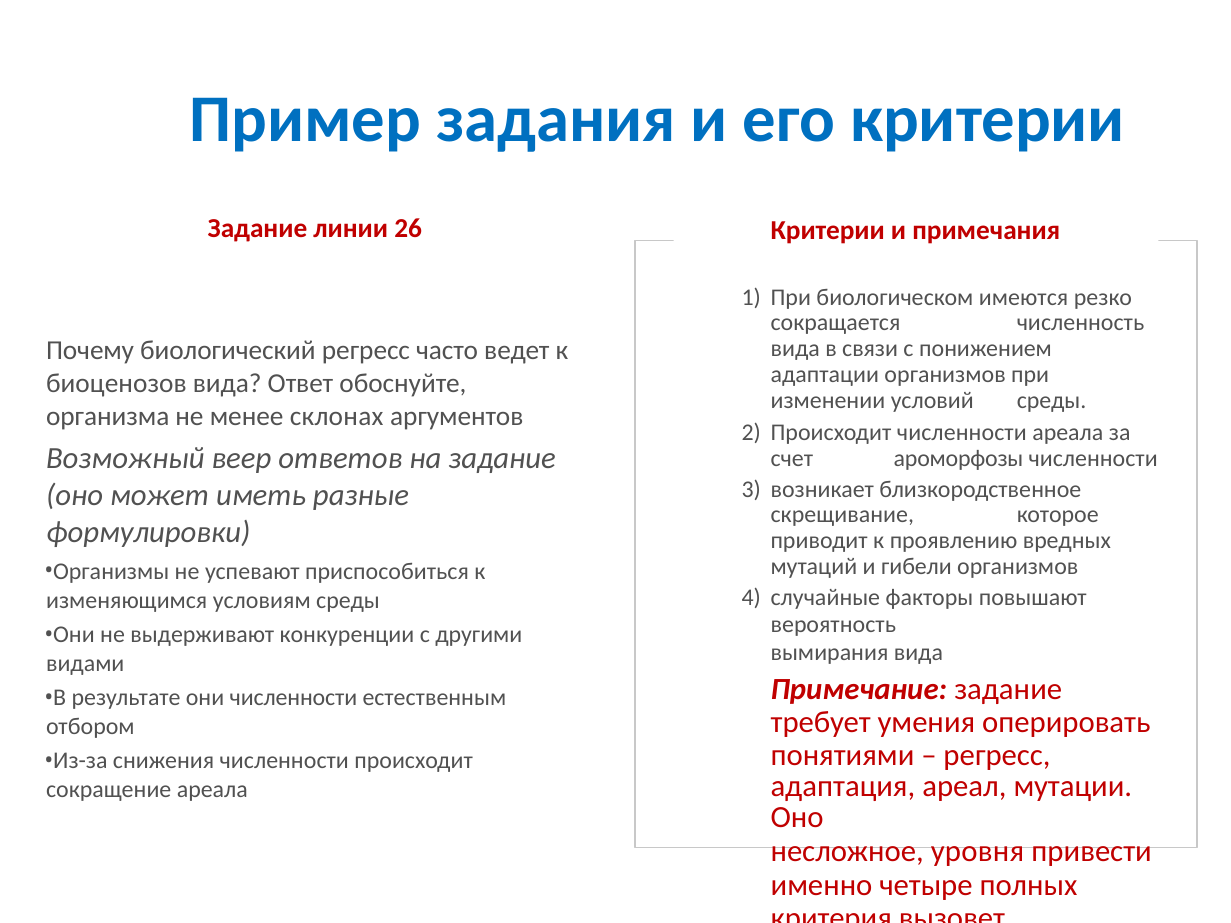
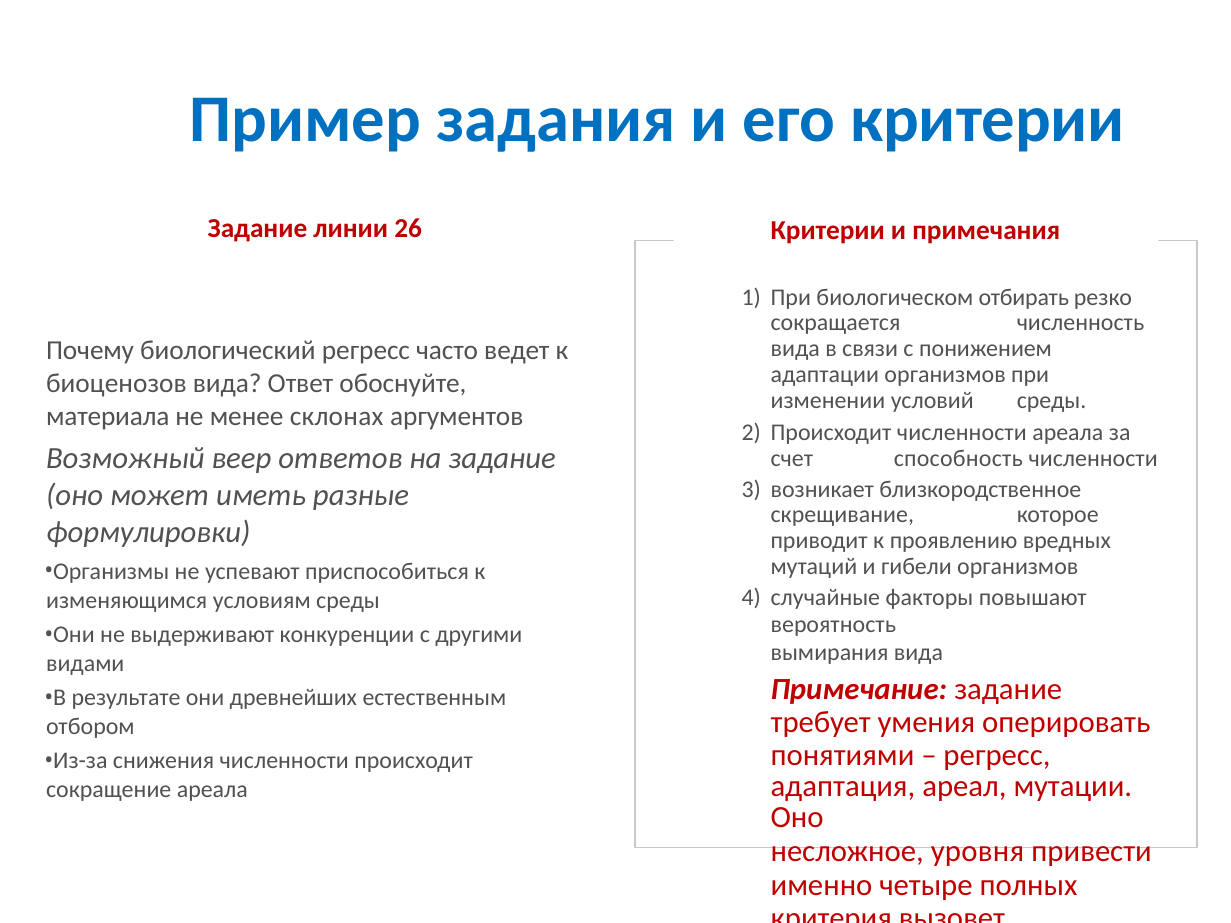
имеются: имеются -> отбирать
организма: организма -> материала
ароморфозы: ароморфозы -> способность
они численности: численности -> древнейших
